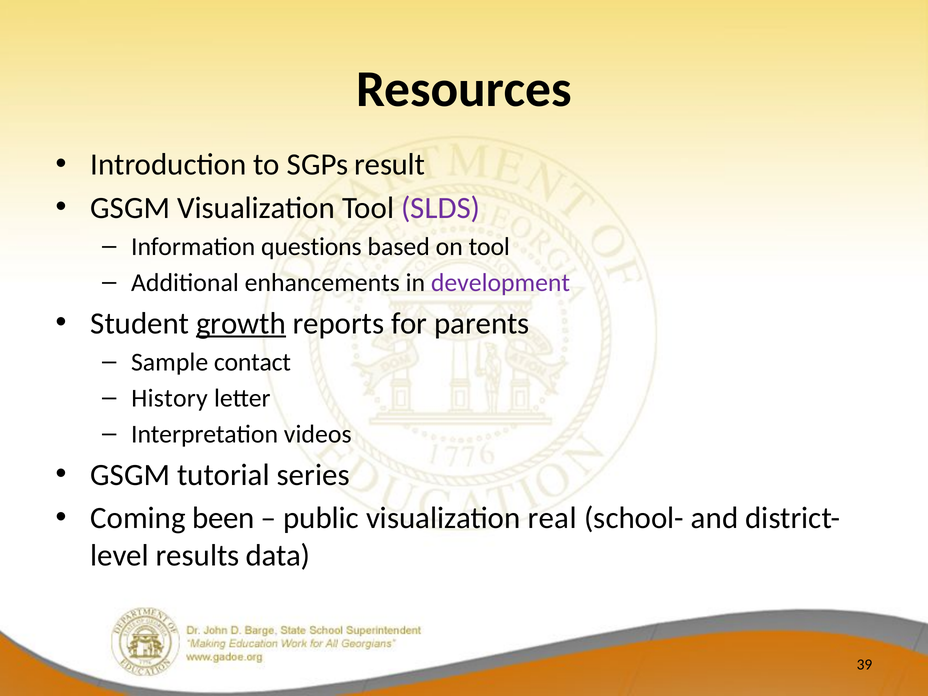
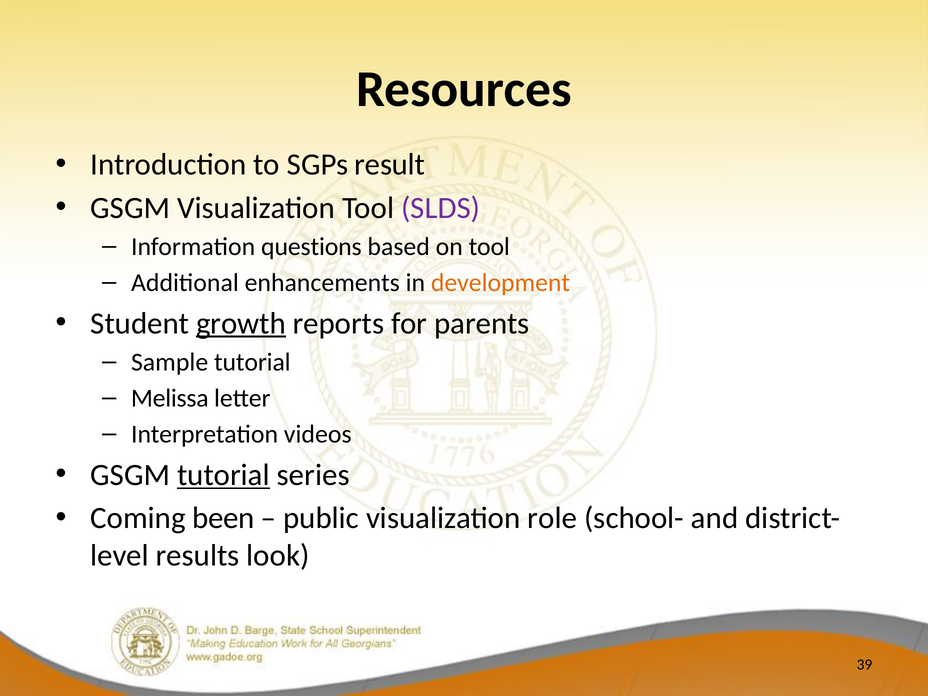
development colour: purple -> orange
Sample contact: contact -> tutorial
History: History -> Melissa
tutorial at (224, 475) underline: none -> present
real: real -> role
data: data -> look
